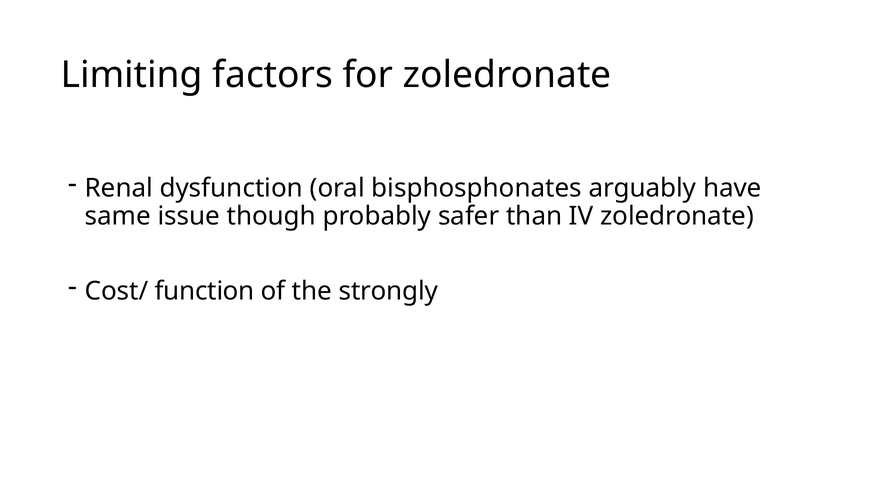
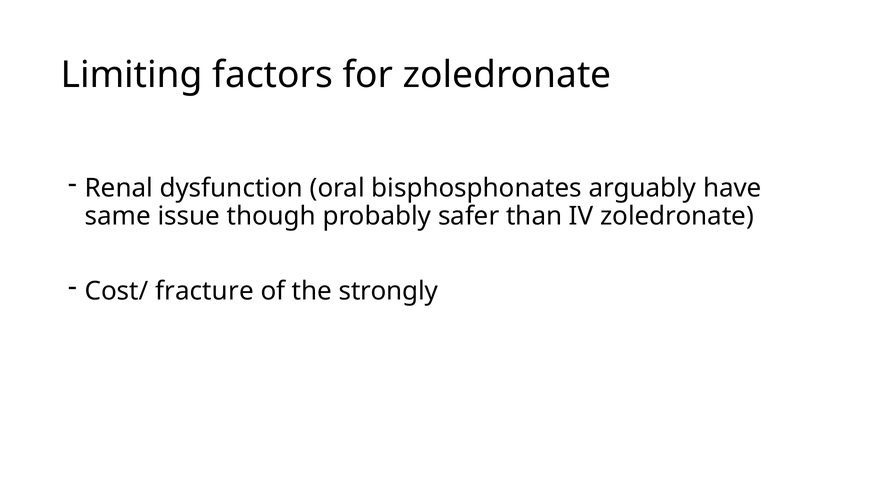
function: function -> fracture
